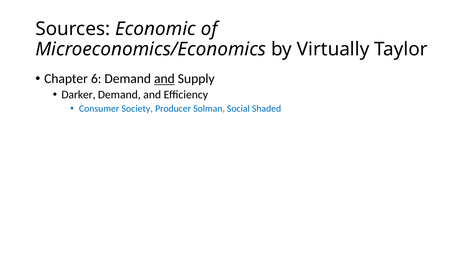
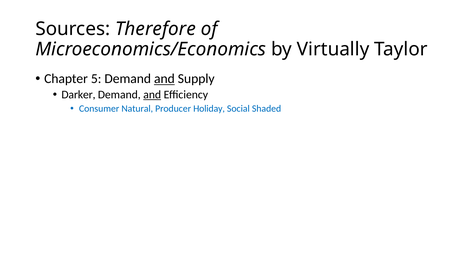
Economic: Economic -> Therefore
6: 6 -> 5
and at (152, 95) underline: none -> present
Society: Society -> Natural
Solman: Solman -> Holiday
